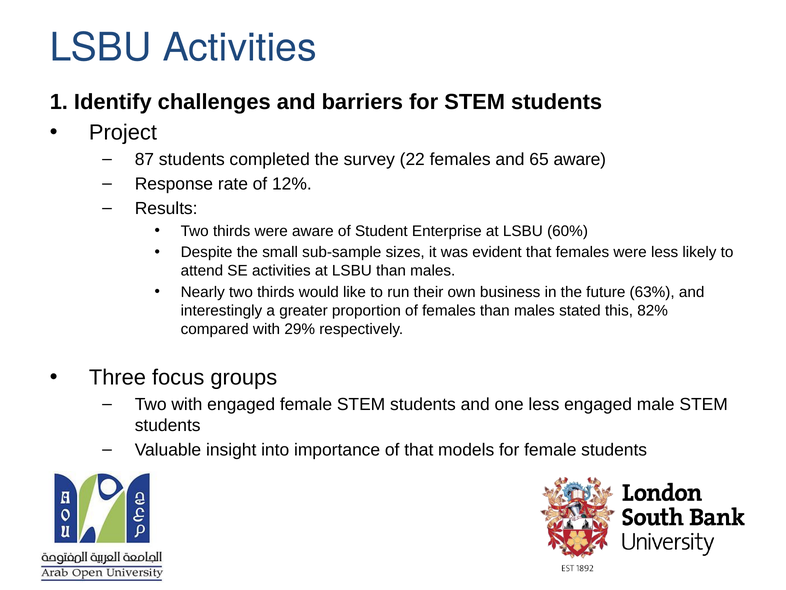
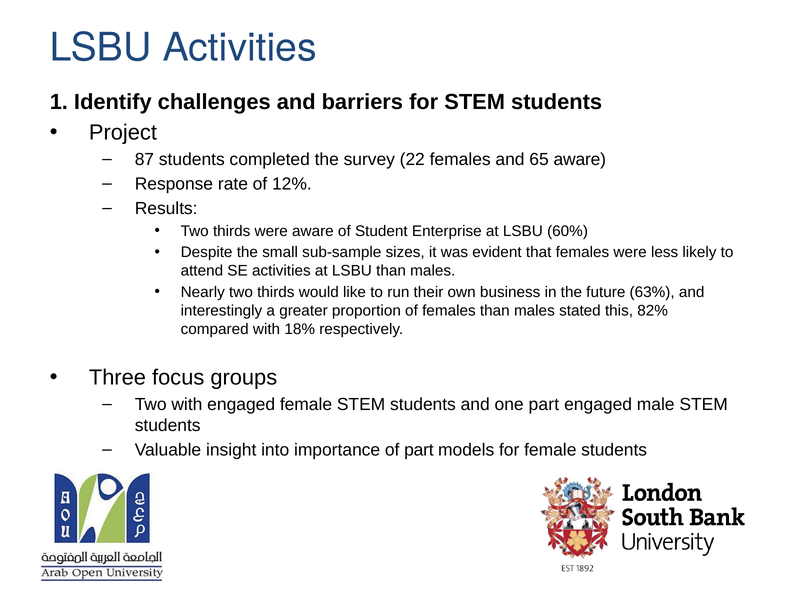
29%: 29% -> 18%
one less: less -> part
of that: that -> part
